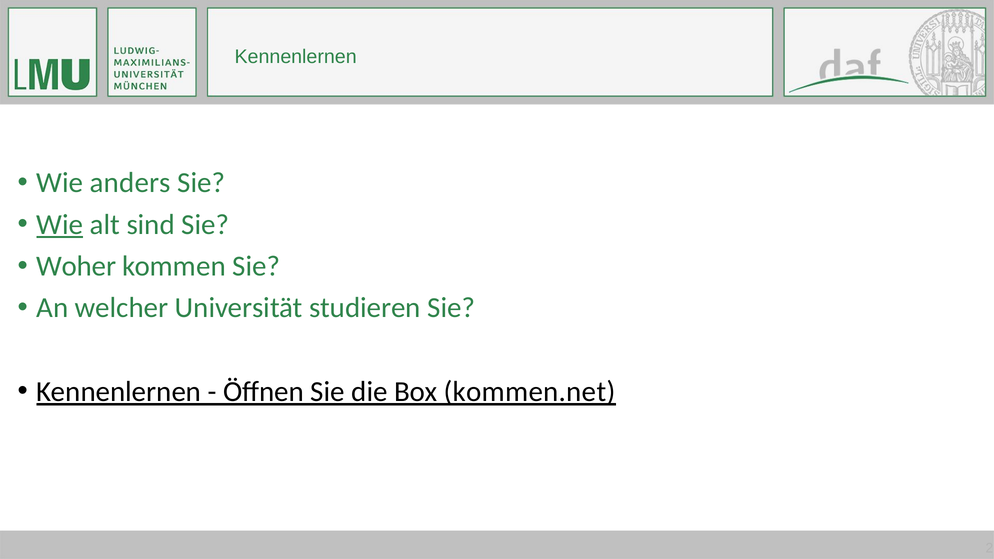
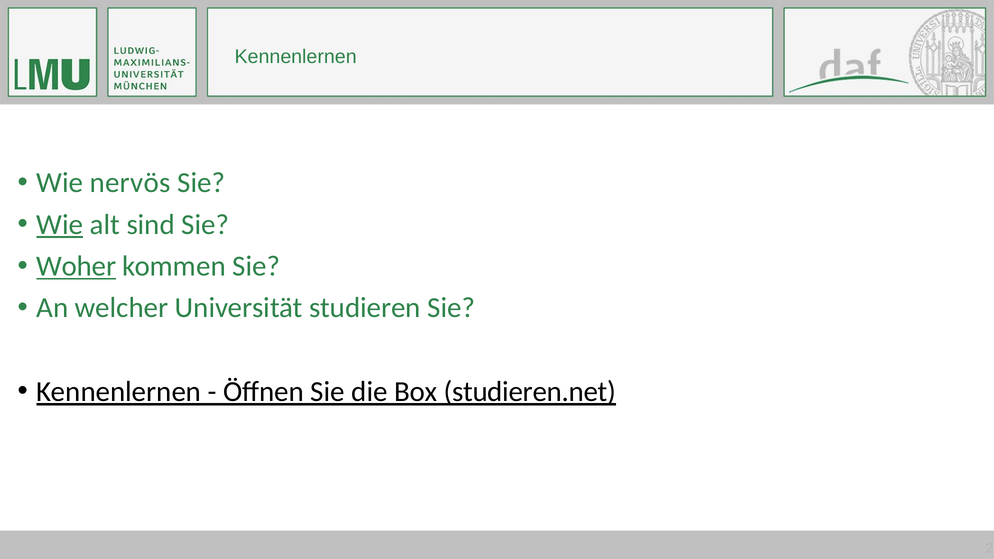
anders: anders -> nervös
Woher underline: none -> present
kommen.net: kommen.net -> studieren.net
